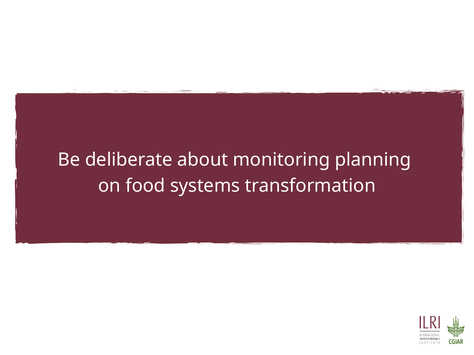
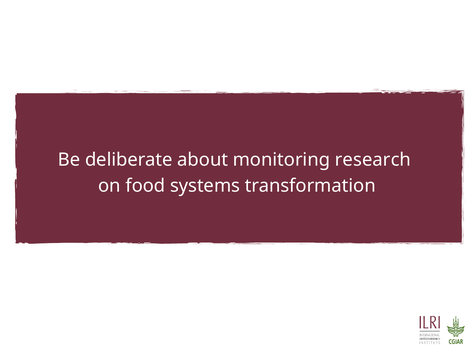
planning: planning -> research
